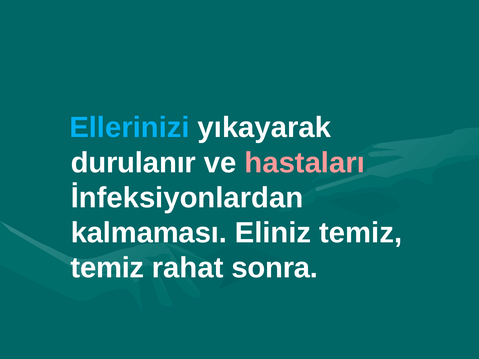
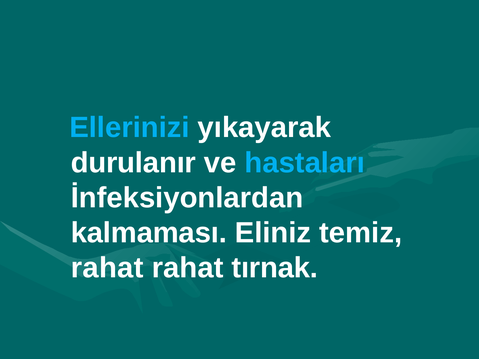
hastaları colour: pink -> light blue
temiz at (107, 268): temiz -> rahat
sonra: sonra -> tırnak
